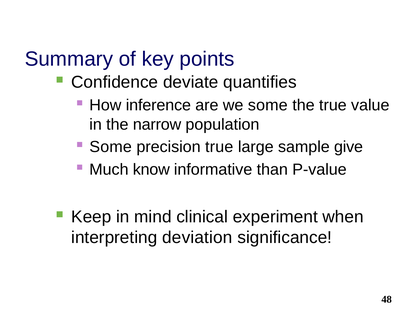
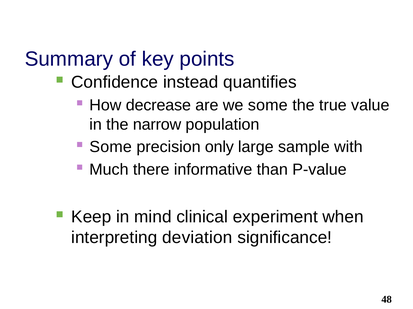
deviate: deviate -> instead
inference: inference -> decrease
precision true: true -> only
give: give -> with
know: know -> there
